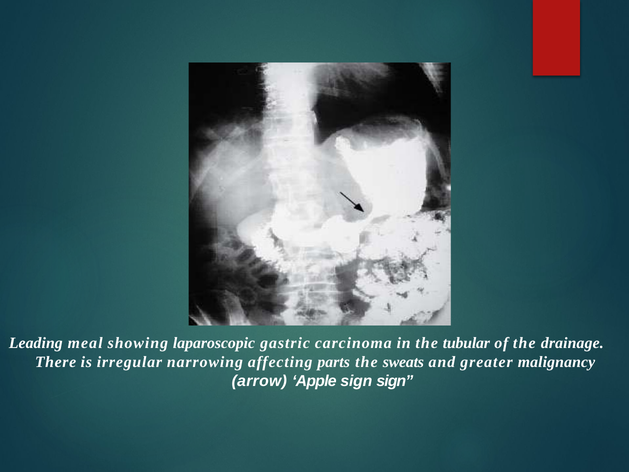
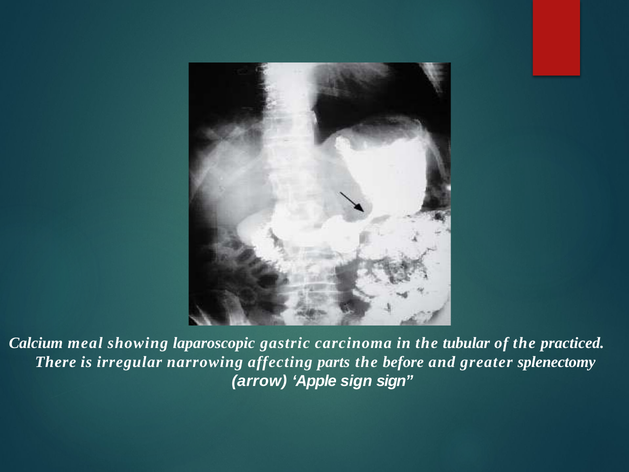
Leading: Leading -> Calcium
drainage: drainage -> practiced
sweats: sweats -> before
malignancy: malignancy -> splenectomy
